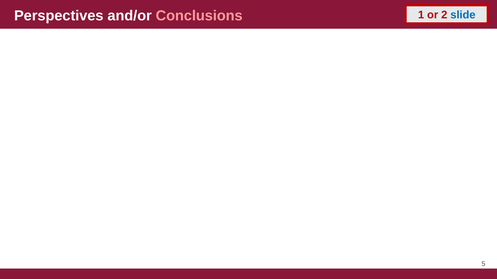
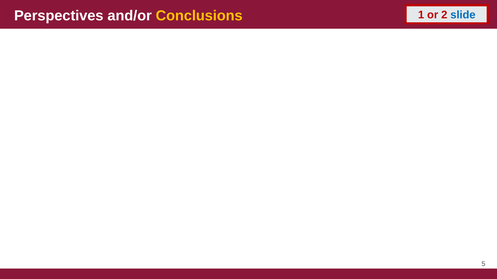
Conclusions colour: pink -> yellow
